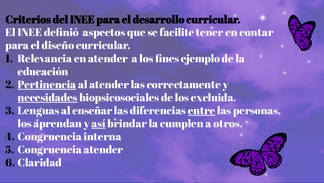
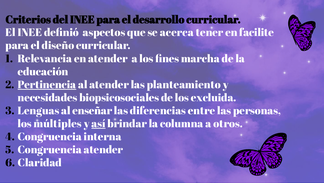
facilite: facilite -> acerca
contar: contar -> facilite
ejemplo: ejemplo -> marcha
correctamente: correctamente -> planteamiento
necesidades underline: present -> none
entre underline: present -> none
aprendan: aprendan -> múltiples
cumplen: cumplen -> columna
